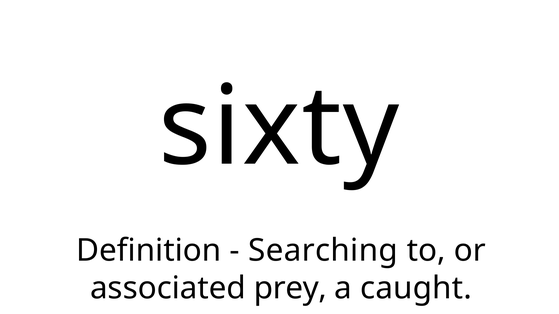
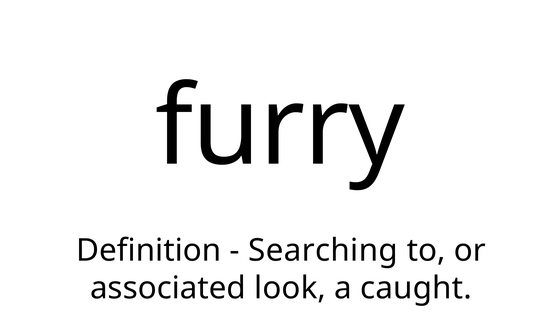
sixty: sixty -> furry
prey: prey -> look
